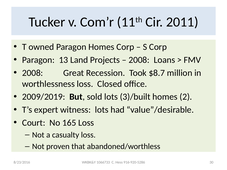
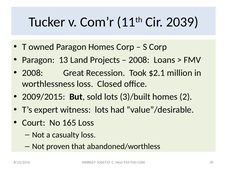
2011: 2011 -> 2039
$8.7: $8.7 -> $2.1
2009/2019: 2009/2019 -> 2009/2015
